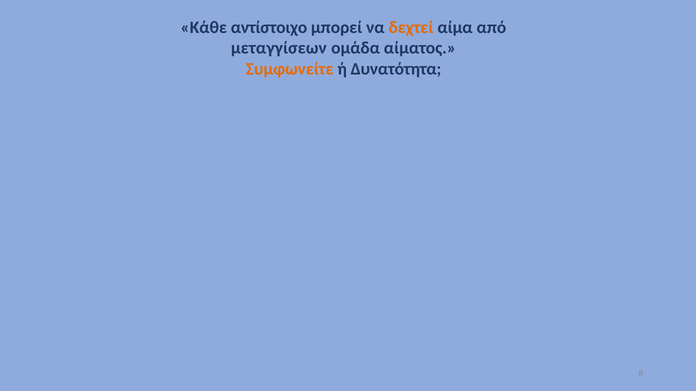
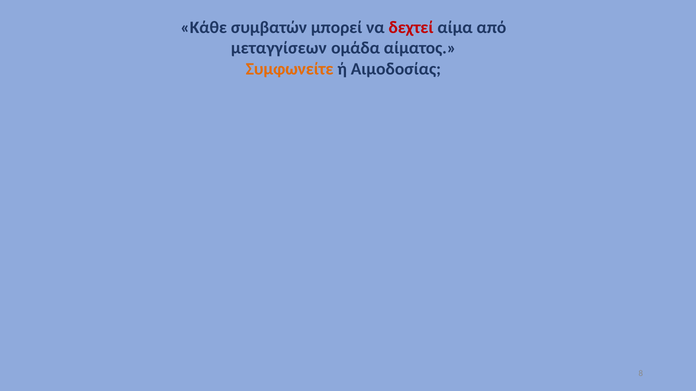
αντίστοιχο: αντίστοιχο -> συμβατών
δεχτεί colour: orange -> red
Δυνατότητα: Δυνατότητα -> Αιμοδοσίας
